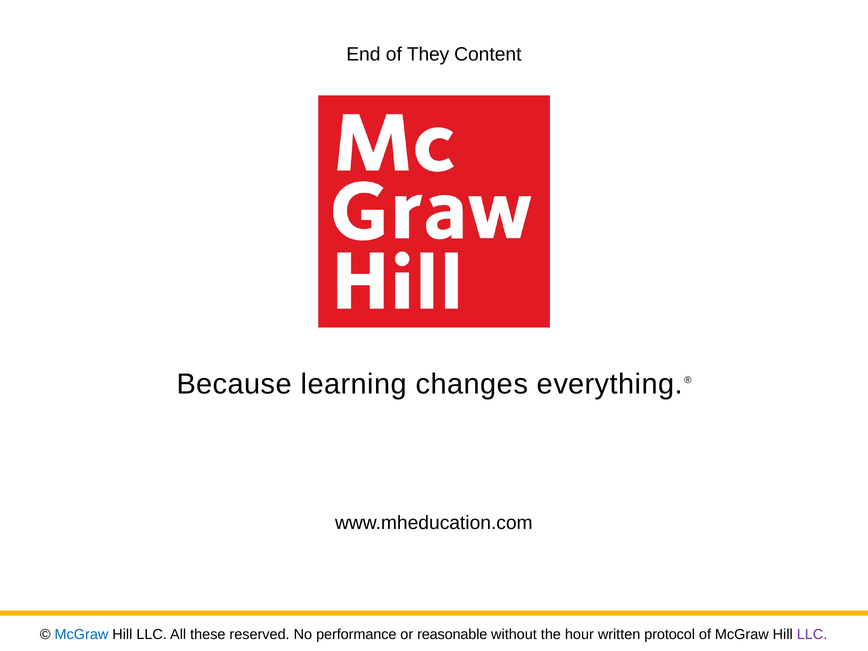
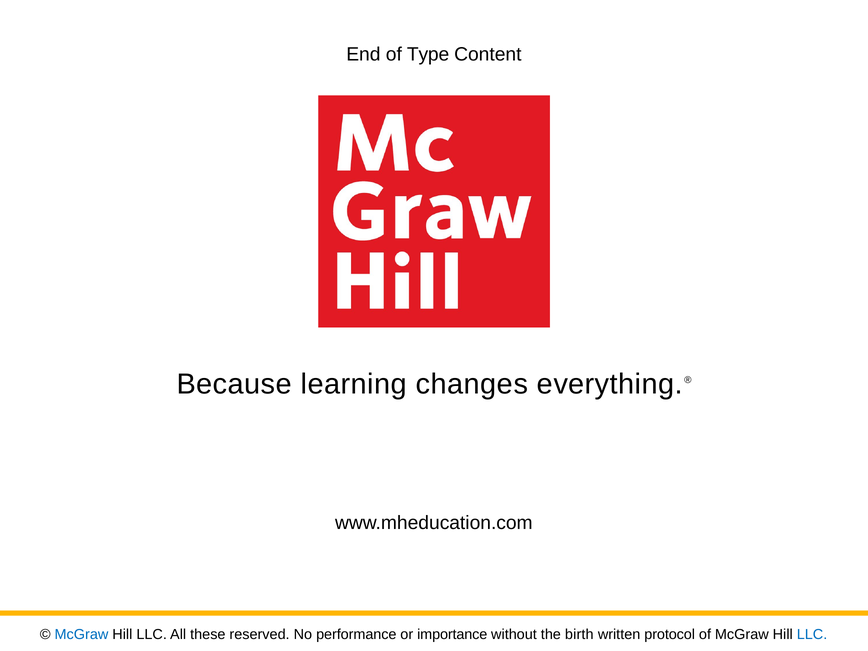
They: They -> Type
reasonable: reasonable -> importance
hour: hour -> birth
LLC at (812, 635) colour: purple -> blue
